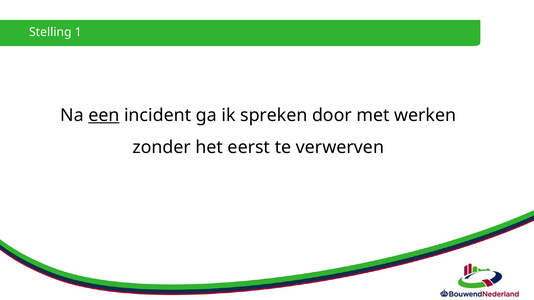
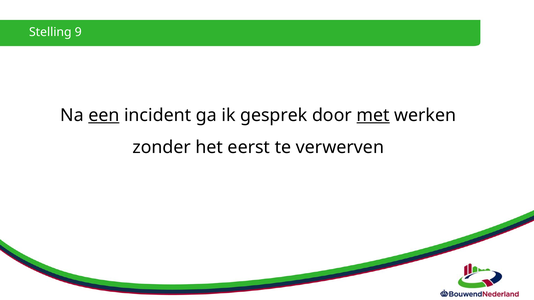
1: 1 -> 9
spreken: spreken -> gesprek
met underline: none -> present
